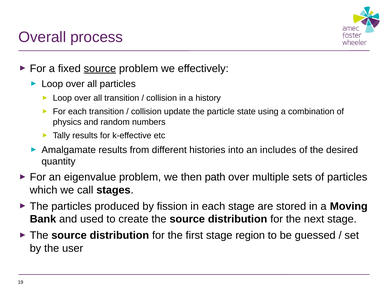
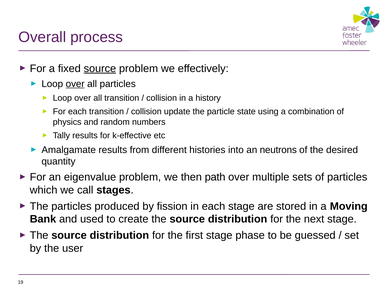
over at (75, 84) underline: none -> present
includes: includes -> neutrons
region: region -> phase
